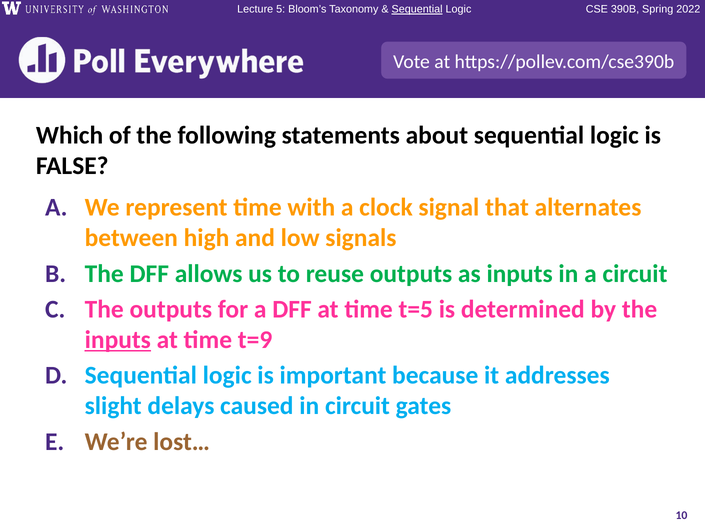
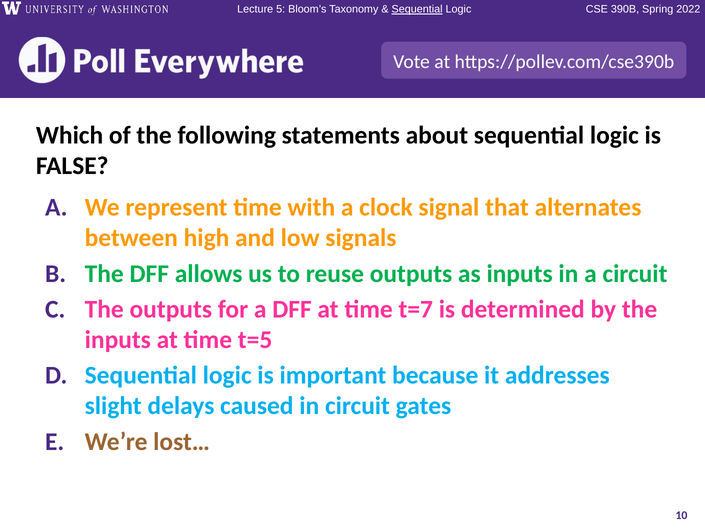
t=5: t=5 -> t=7
inputs at (118, 340) underline: present -> none
t=9: t=9 -> t=5
